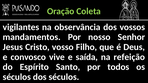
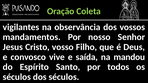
refeição: refeição -> mandou
